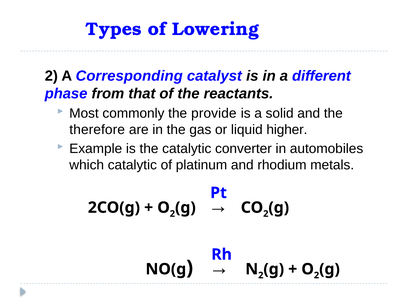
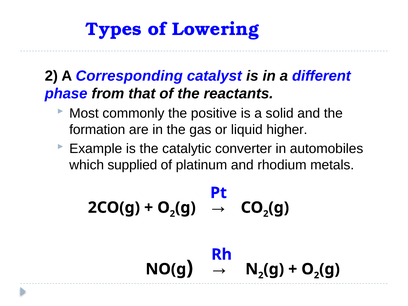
provide: provide -> positive
therefore: therefore -> formation
which catalytic: catalytic -> supplied
